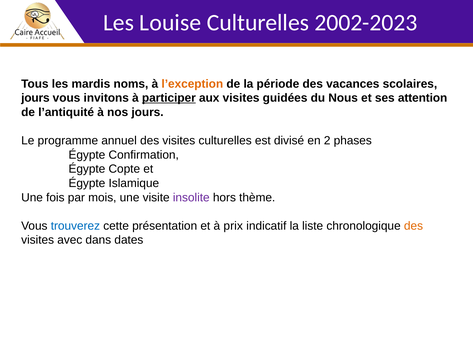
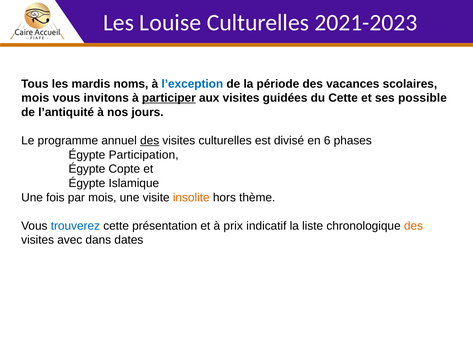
2002-2023: 2002-2023 -> 2021-2023
l’exception colour: orange -> blue
jours at (35, 98): jours -> mois
du Nous: Nous -> Cette
attention: attention -> possible
des at (150, 141) underline: none -> present
2: 2 -> 6
Confirmation: Confirmation -> Participation
insolite colour: purple -> orange
